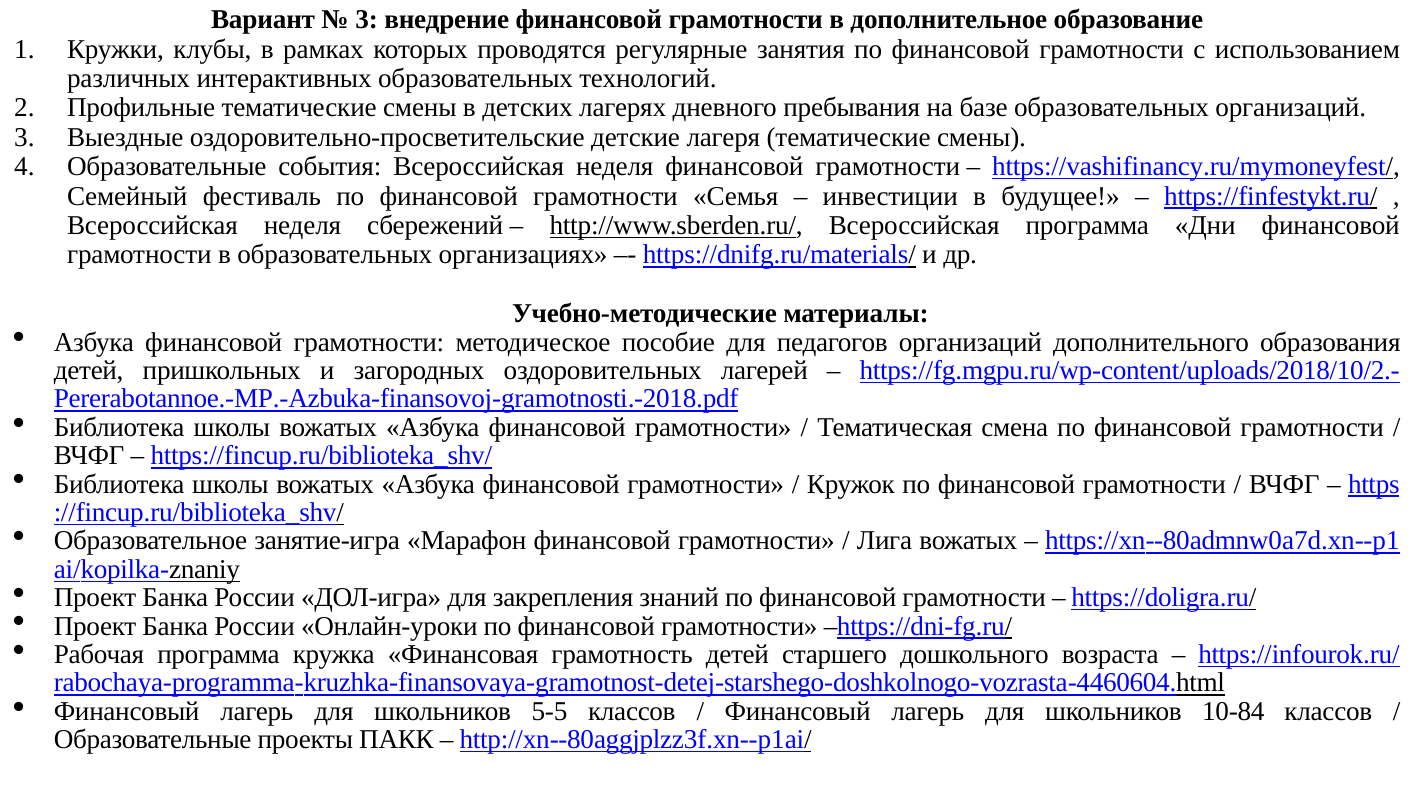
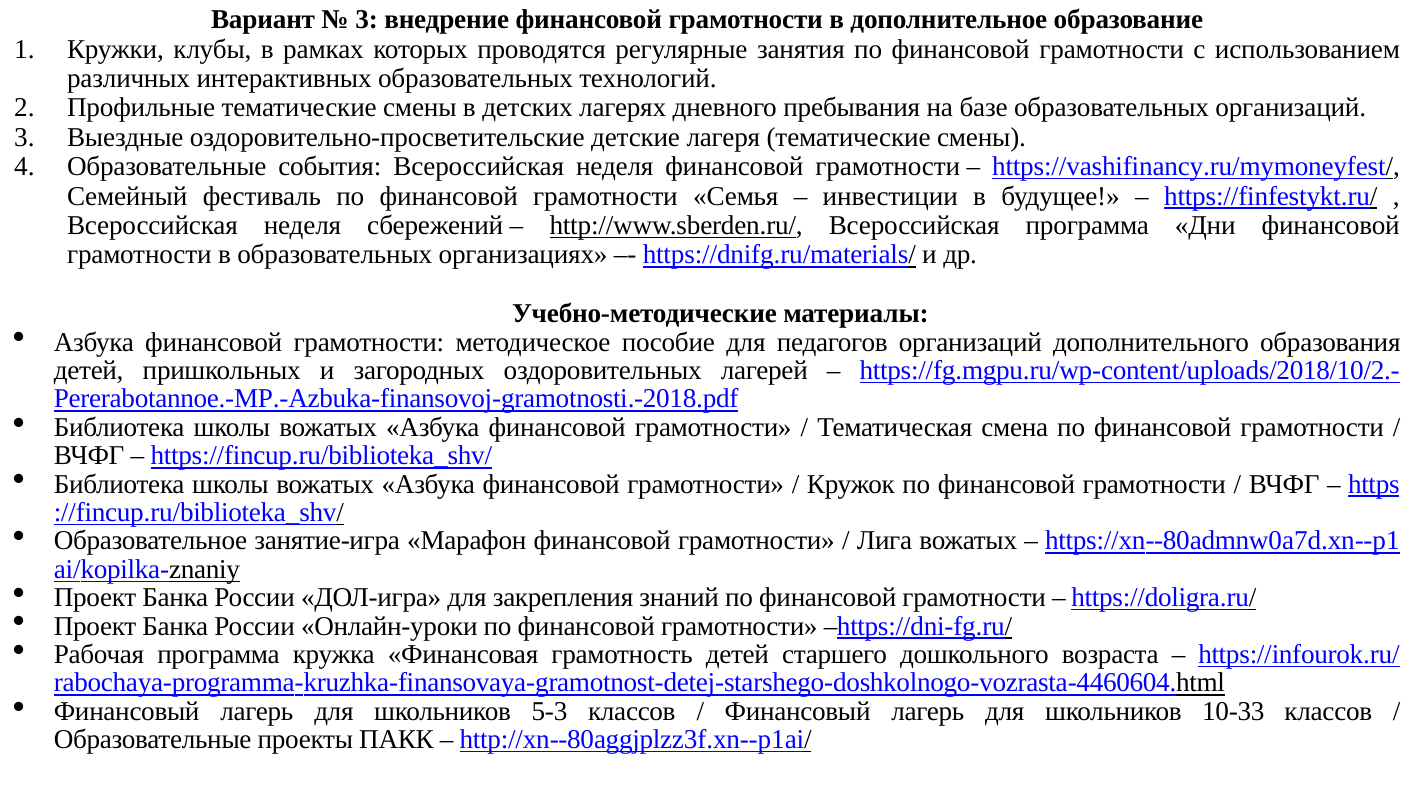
5-5: 5-5 -> 5-3
10-84: 10-84 -> 10-33
